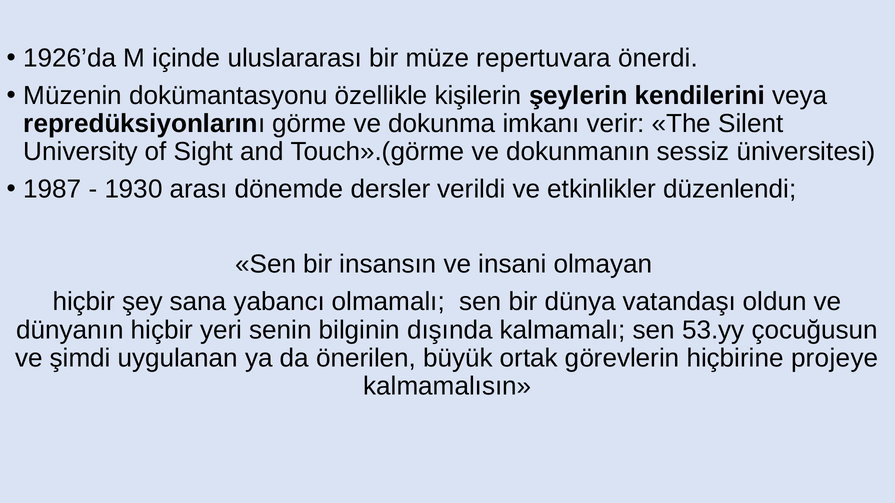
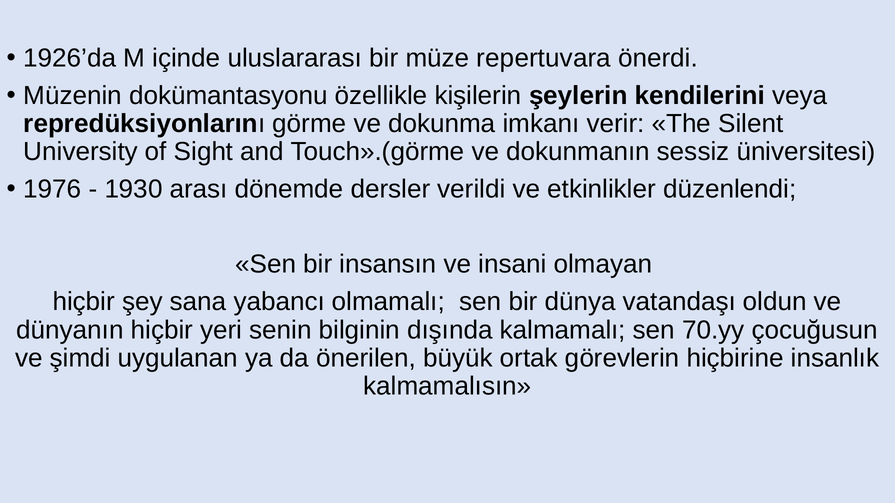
1987: 1987 -> 1976
53.yy: 53.yy -> 70.yy
projeye: projeye -> insanlık
